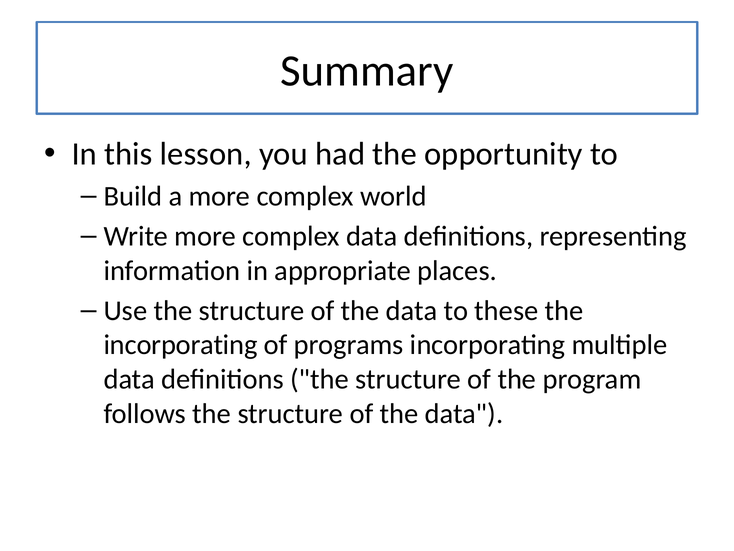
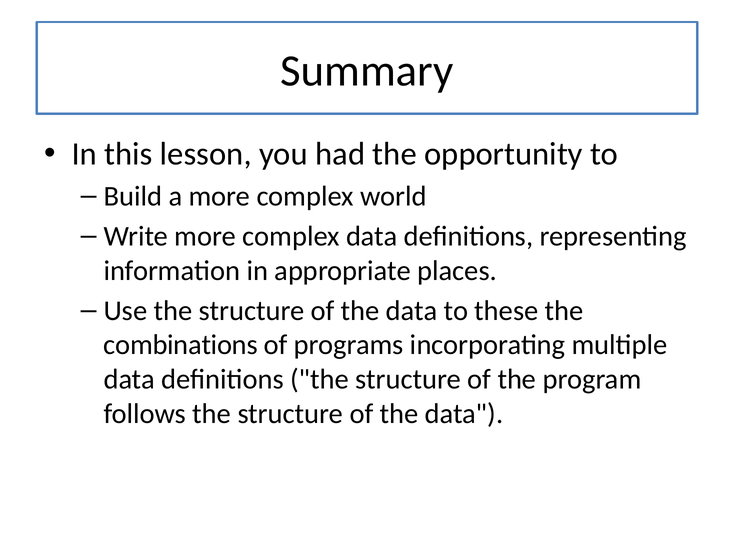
incorporating at (181, 345): incorporating -> combinations
